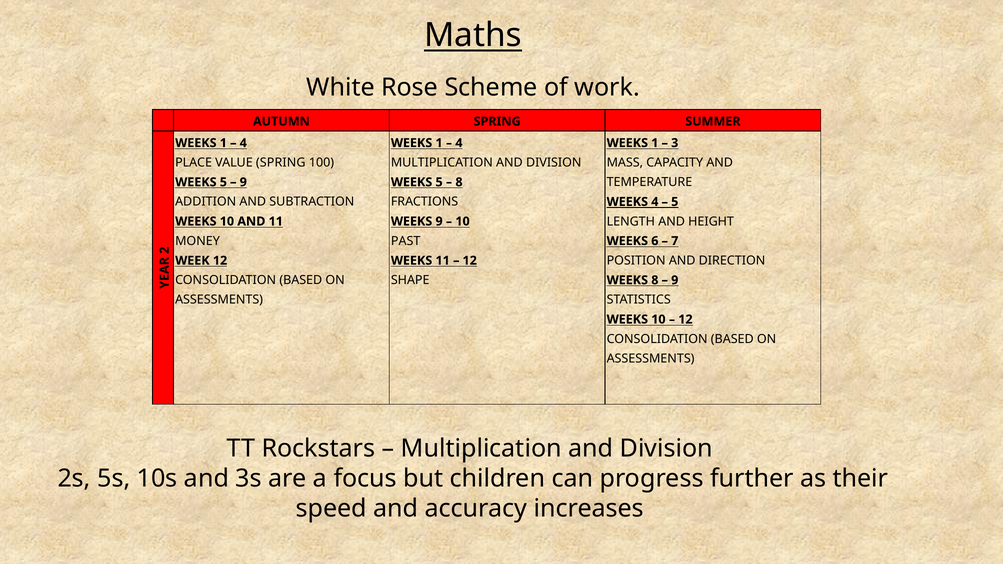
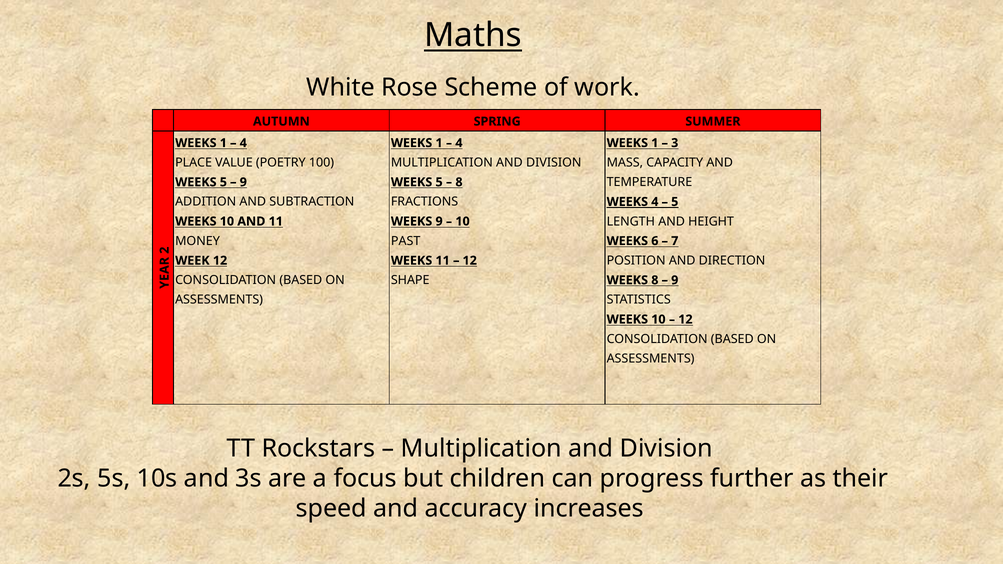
VALUE SPRING: SPRING -> POETRY
